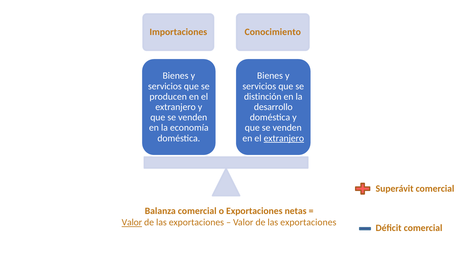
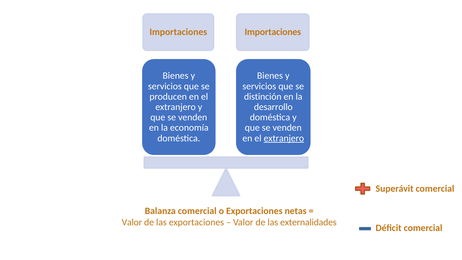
Importaciones Conocimiento: Conocimiento -> Importaciones
Valor at (132, 222) underline: present -> none
exportaciones at (308, 222): exportaciones -> externalidades
